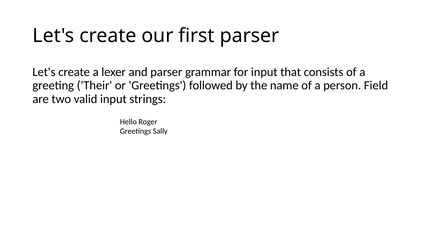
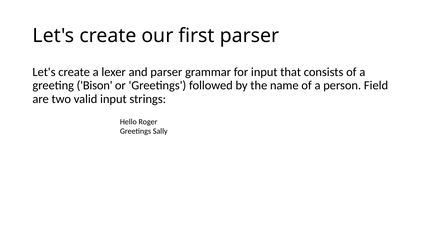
Their: Their -> Bison
